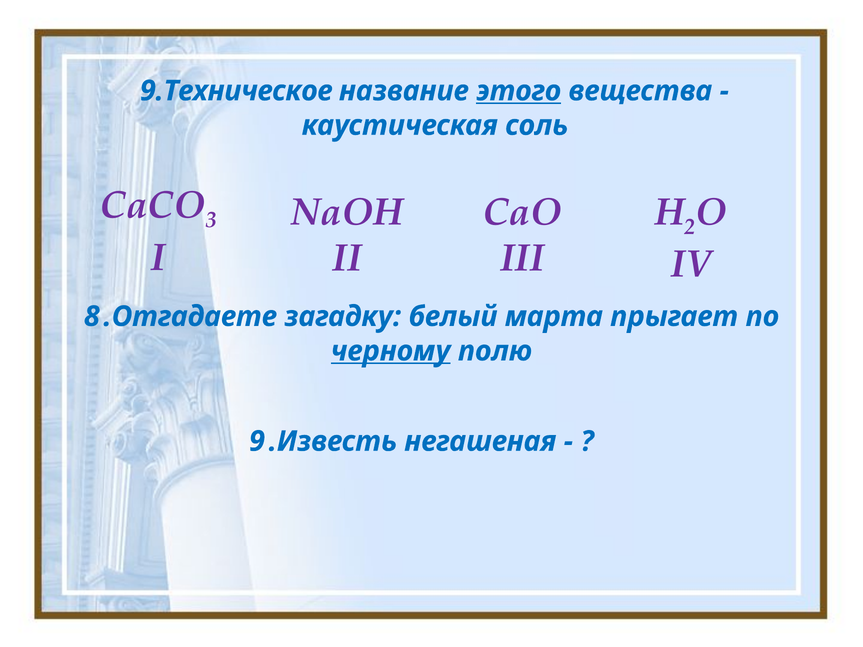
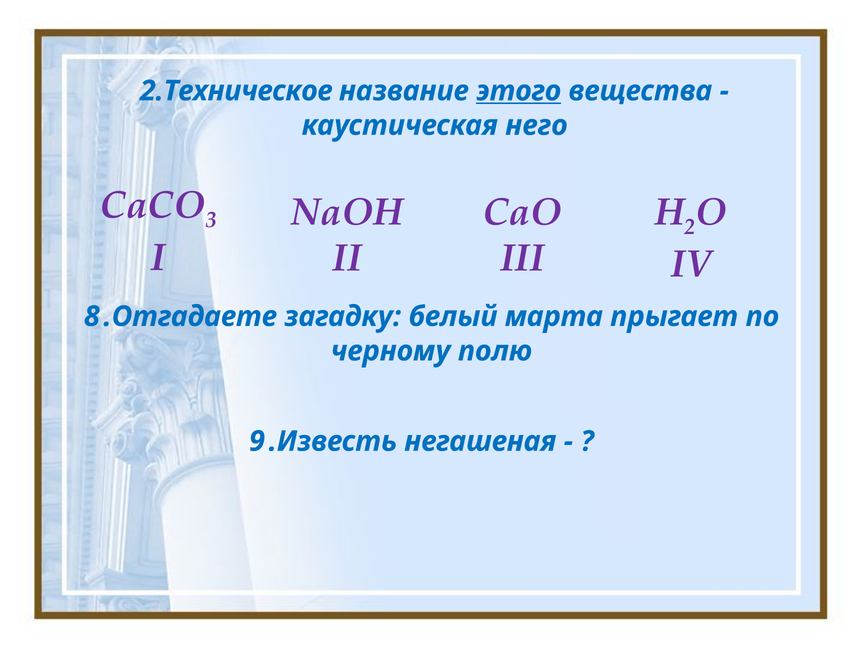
9.Техническое: 9.Техническое -> 2.Техническое
соль: соль -> него
черному underline: present -> none
